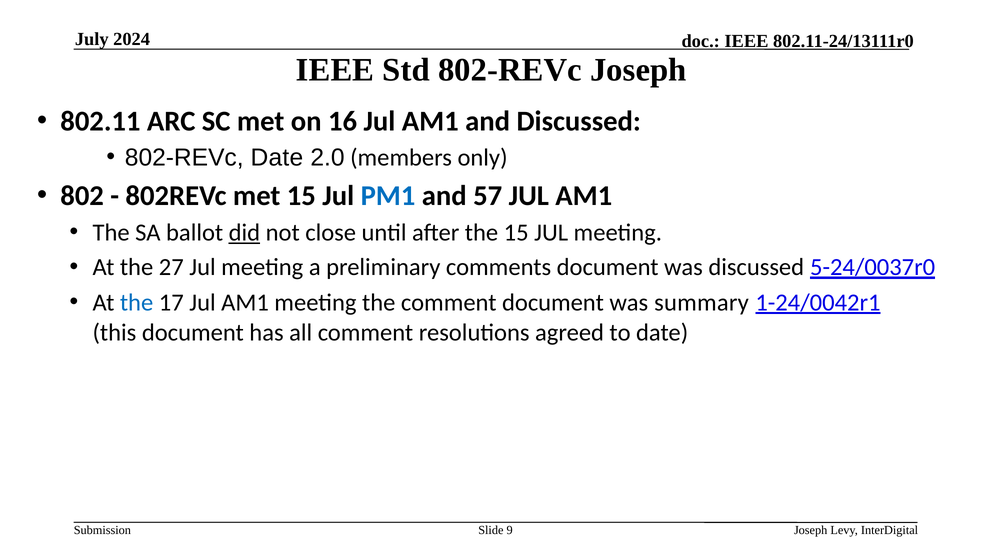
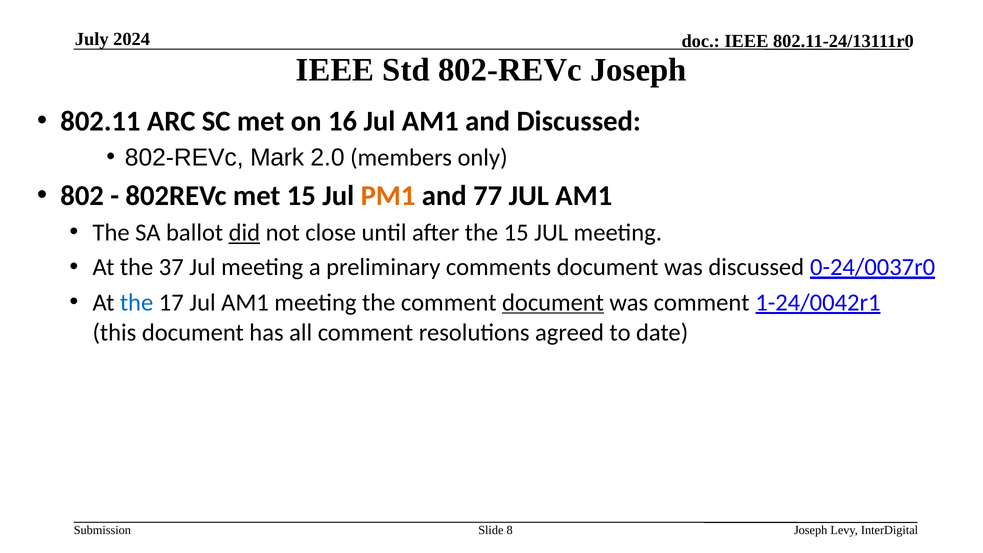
802-REVc Date: Date -> Mark
PM1 colour: blue -> orange
57: 57 -> 77
27: 27 -> 37
5-24/0037r0: 5-24/0037r0 -> 0-24/0037r0
document at (553, 302) underline: none -> present
was summary: summary -> comment
9: 9 -> 8
